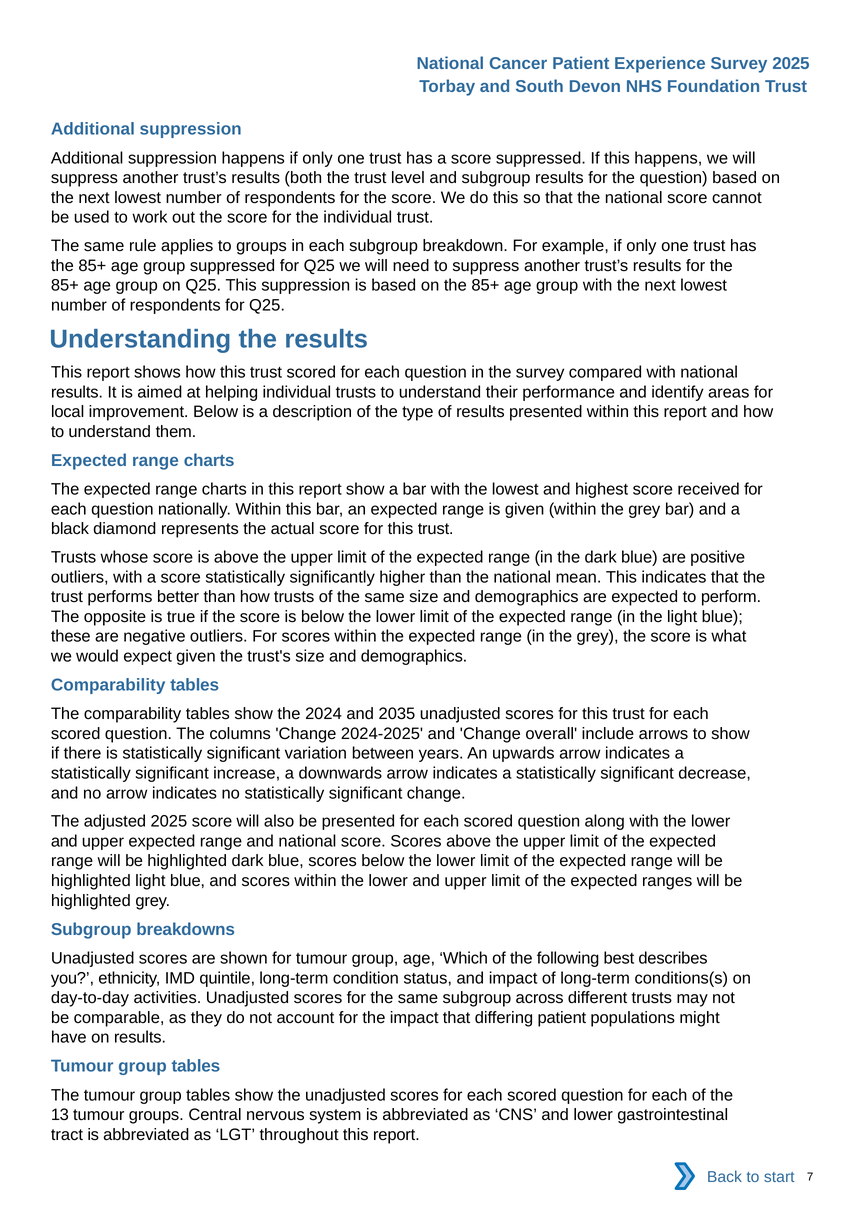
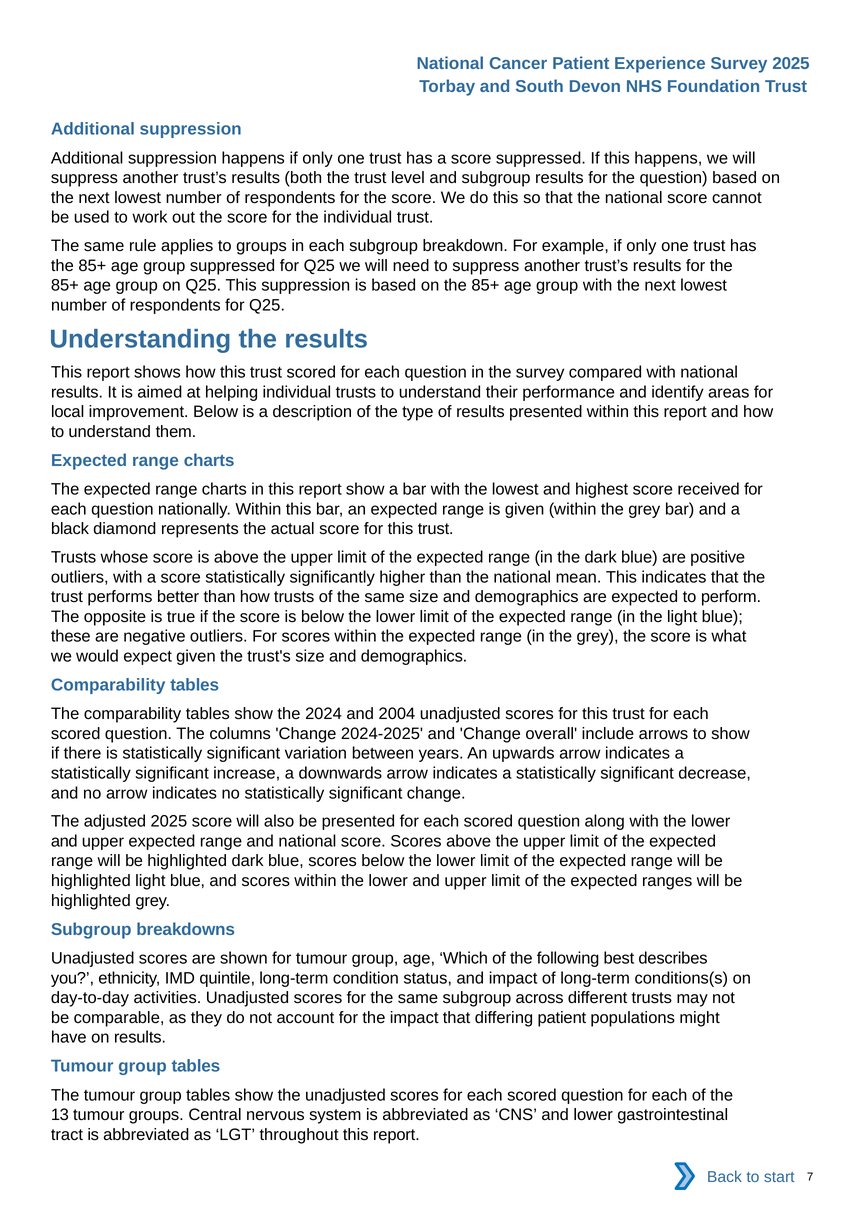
2035: 2035 -> 2004
